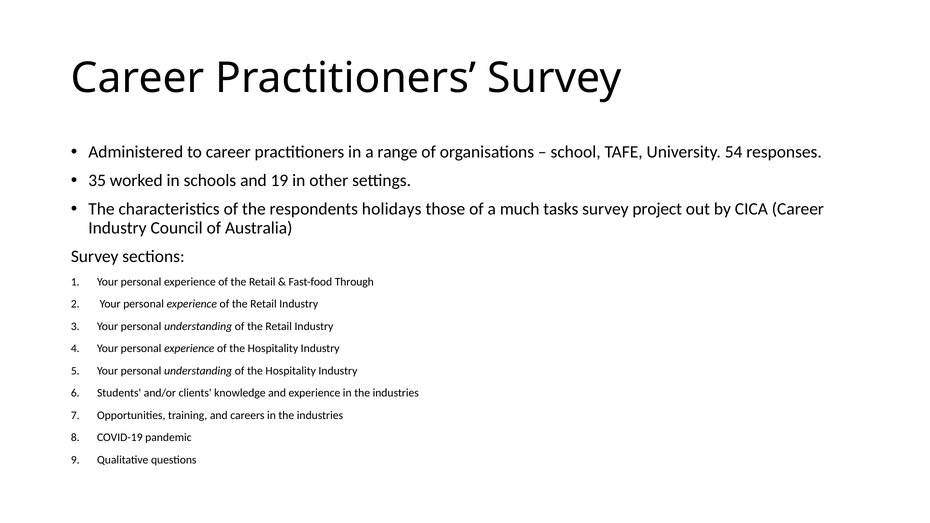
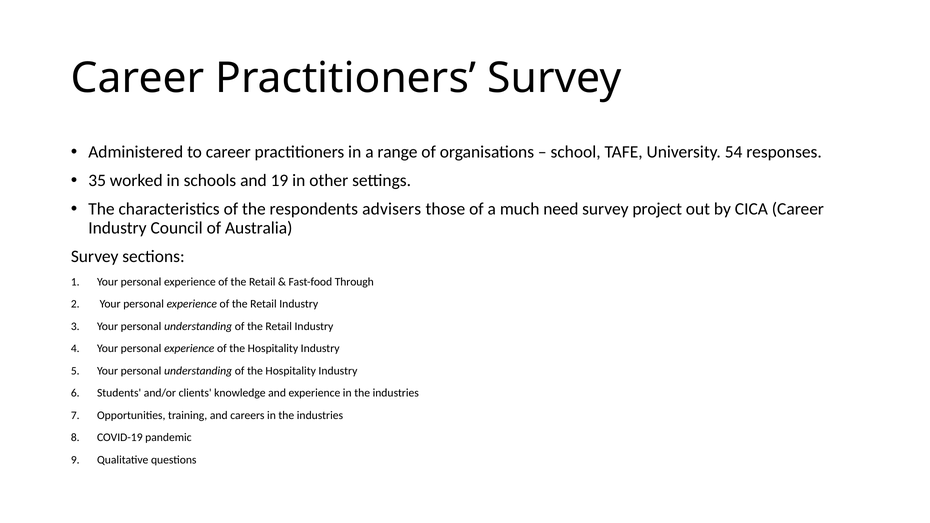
holidays: holidays -> advisers
tasks: tasks -> need
